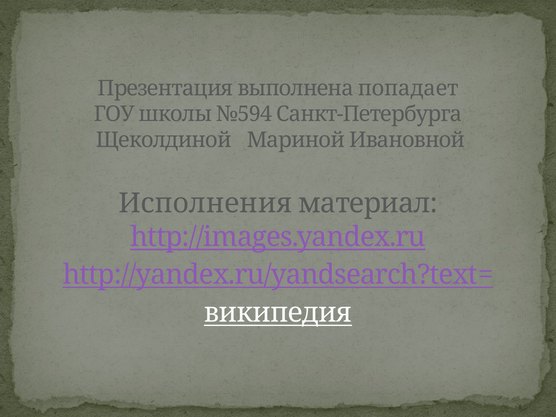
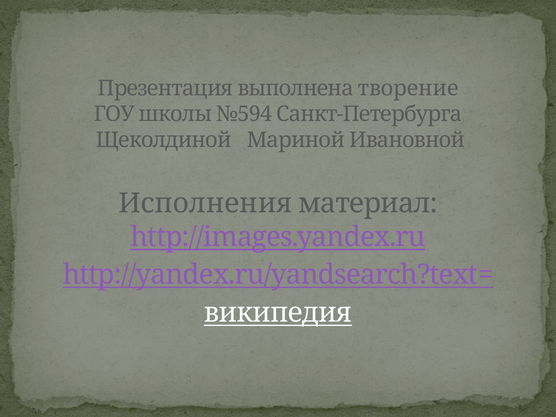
попадает: попадает -> творение
